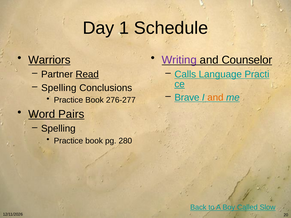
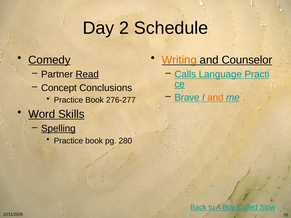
1: 1 -> 2
Warriors: Warriors -> Comedy
Writing colour: purple -> orange
Spelling at (59, 88): Spelling -> Concept
Pairs: Pairs -> Skills
Spelling at (58, 129) underline: none -> present
